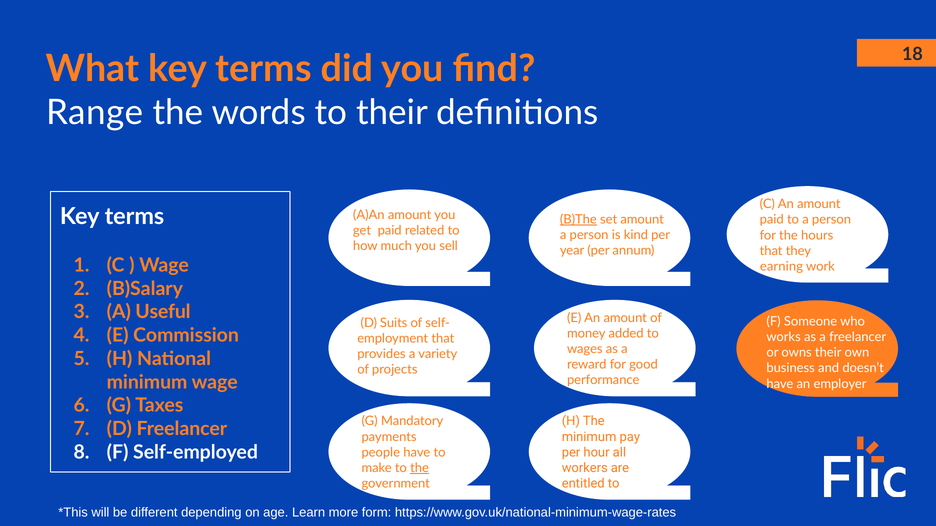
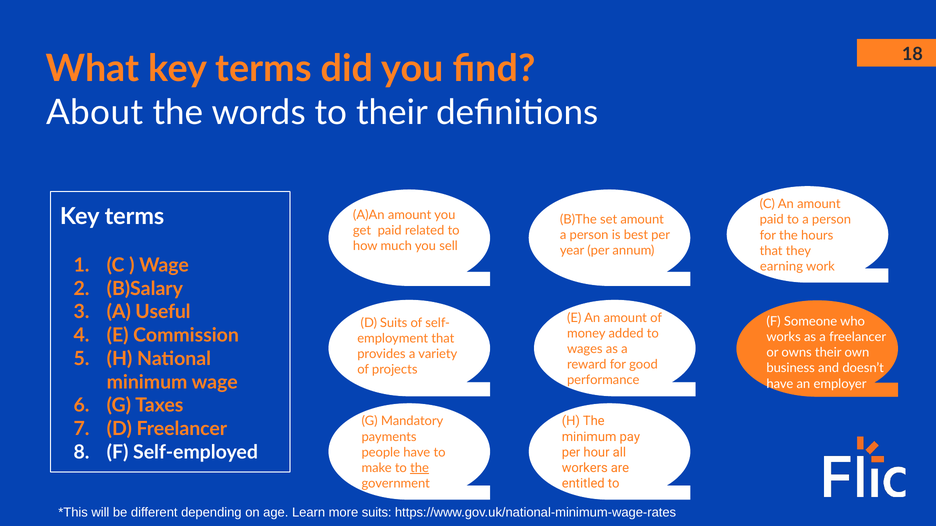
Range: Range -> About
B)The underline: present -> none
kind: kind -> best
more form: form -> suits
